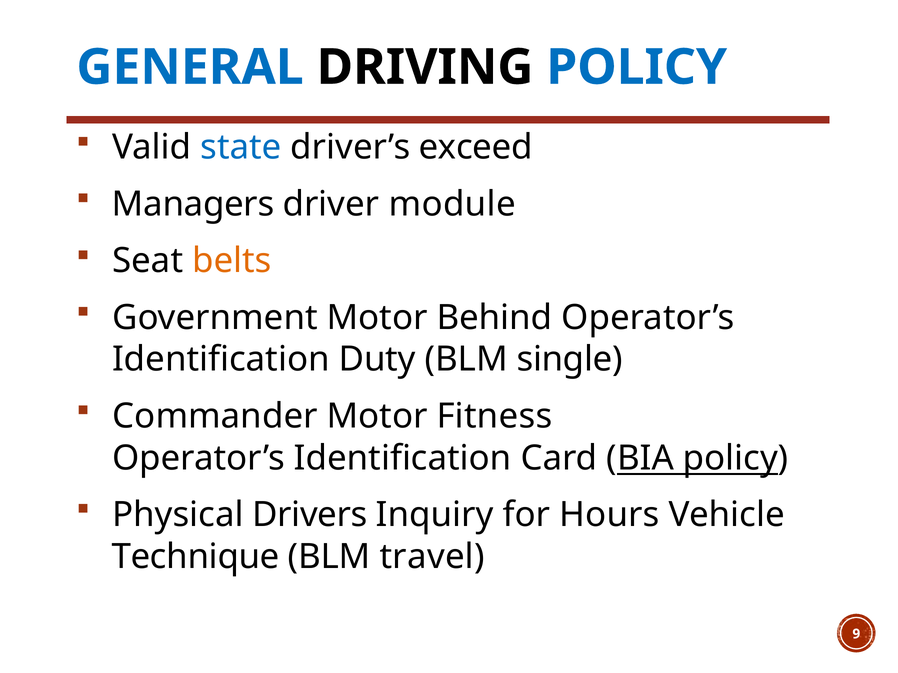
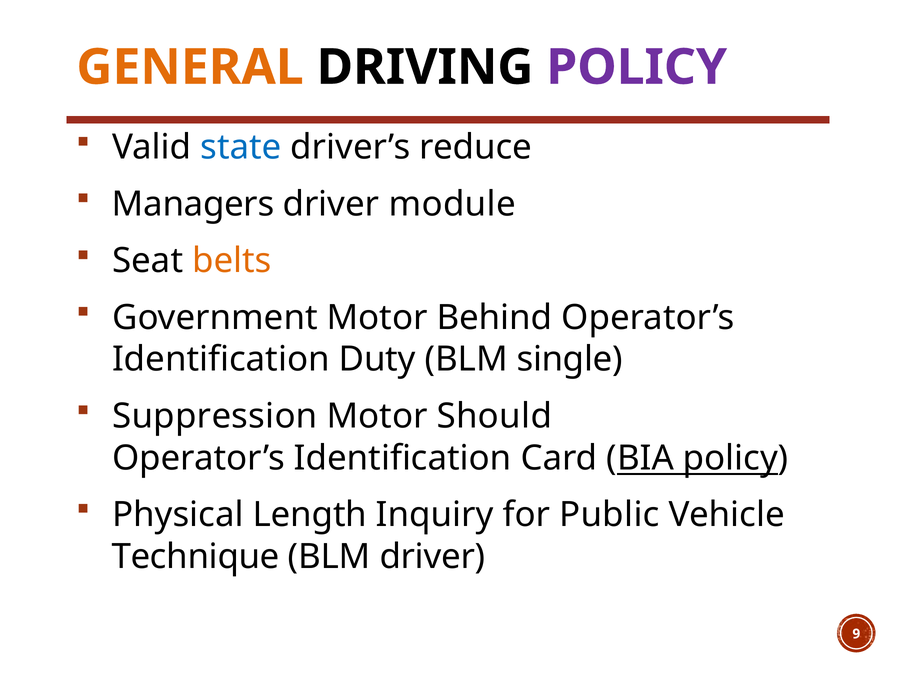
GENERAL colour: blue -> orange
POLICY at (637, 67) colour: blue -> purple
exceed: exceed -> reduce
Commander: Commander -> Suppression
Fitness: Fitness -> Should
Drivers: Drivers -> Length
Hours: Hours -> Public
BLM travel: travel -> driver
